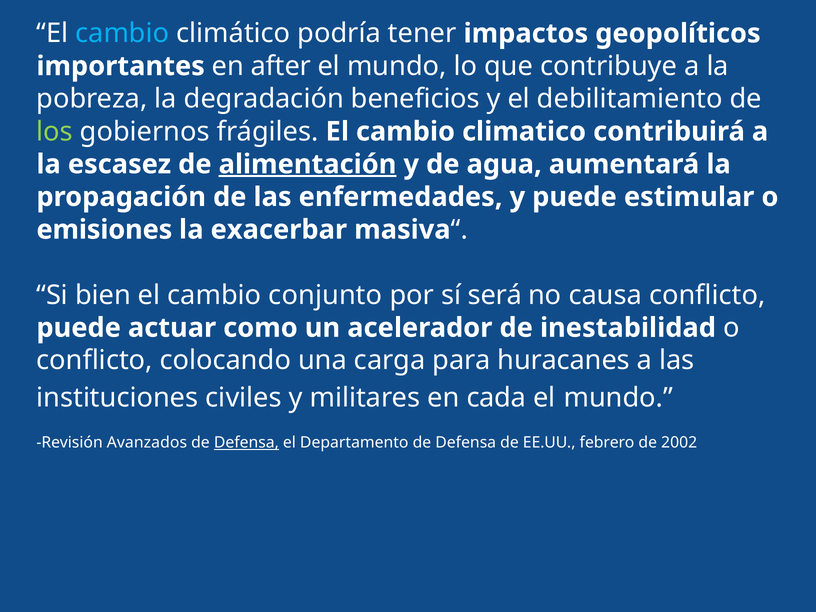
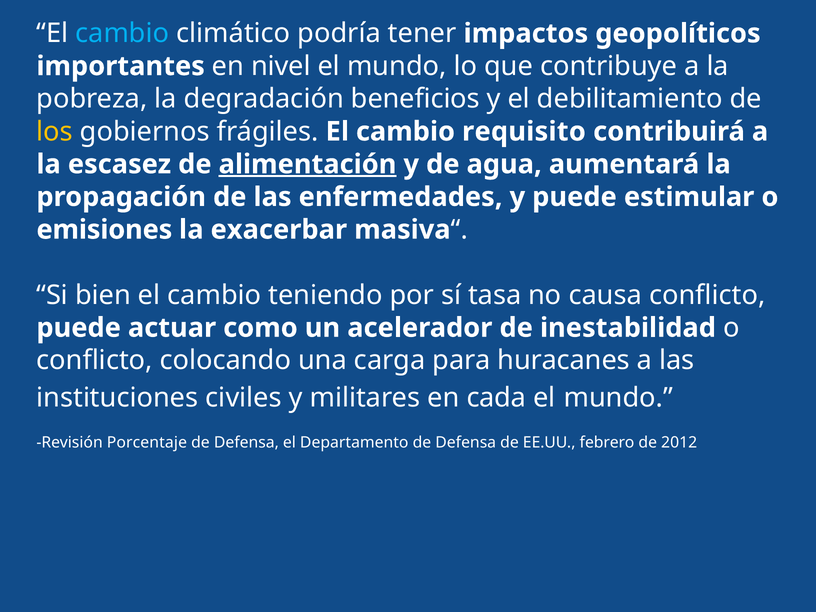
after: after -> nivel
los colour: light green -> yellow
climatico: climatico -> requisito
conjunto: conjunto -> teniendo
será: será -> tasa
Avanzados: Avanzados -> Porcentaje
Defensa at (246, 443) underline: present -> none
2002: 2002 -> 2012
